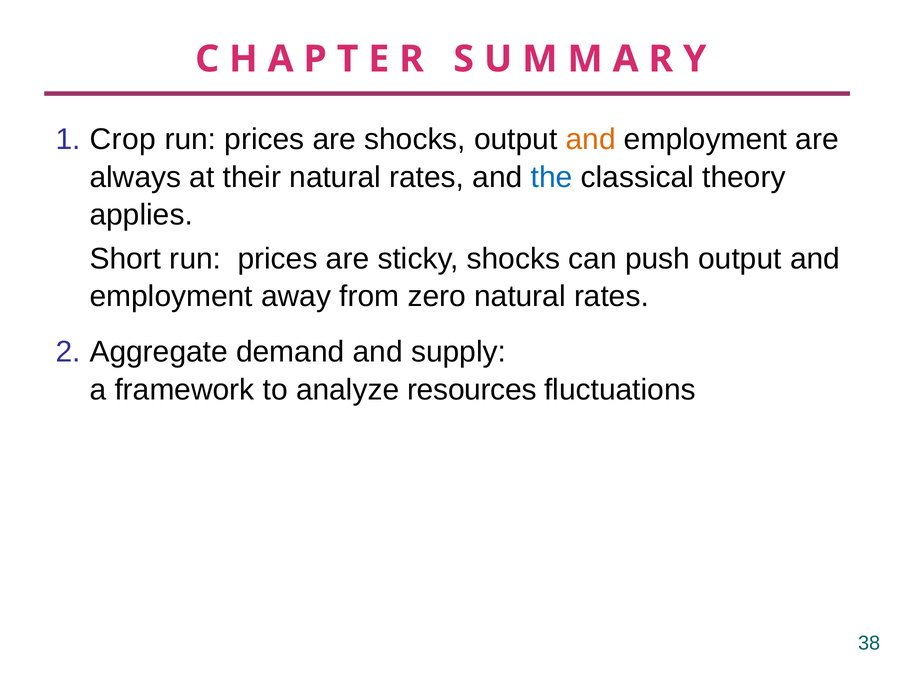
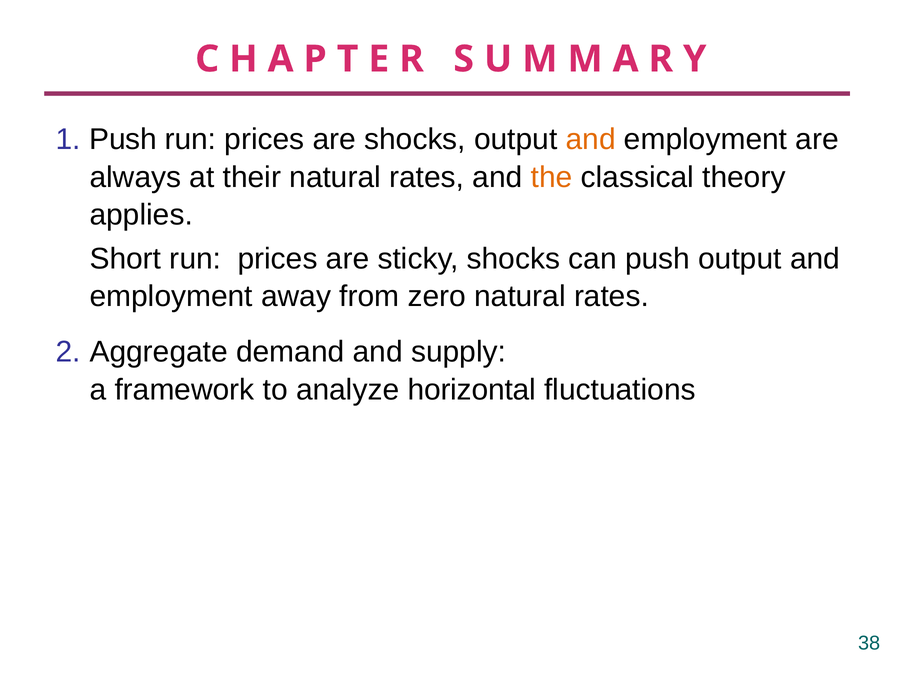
1 Crop: Crop -> Push
the colour: blue -> orange
resources: resources -> horizontal
